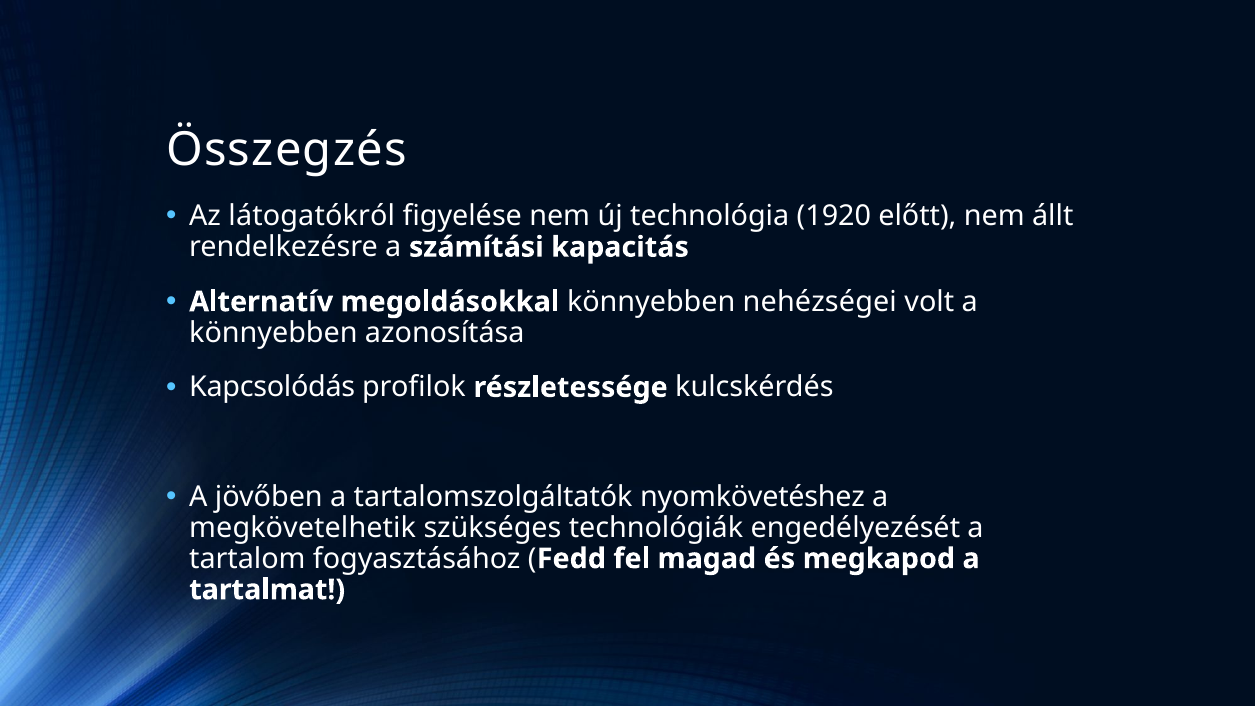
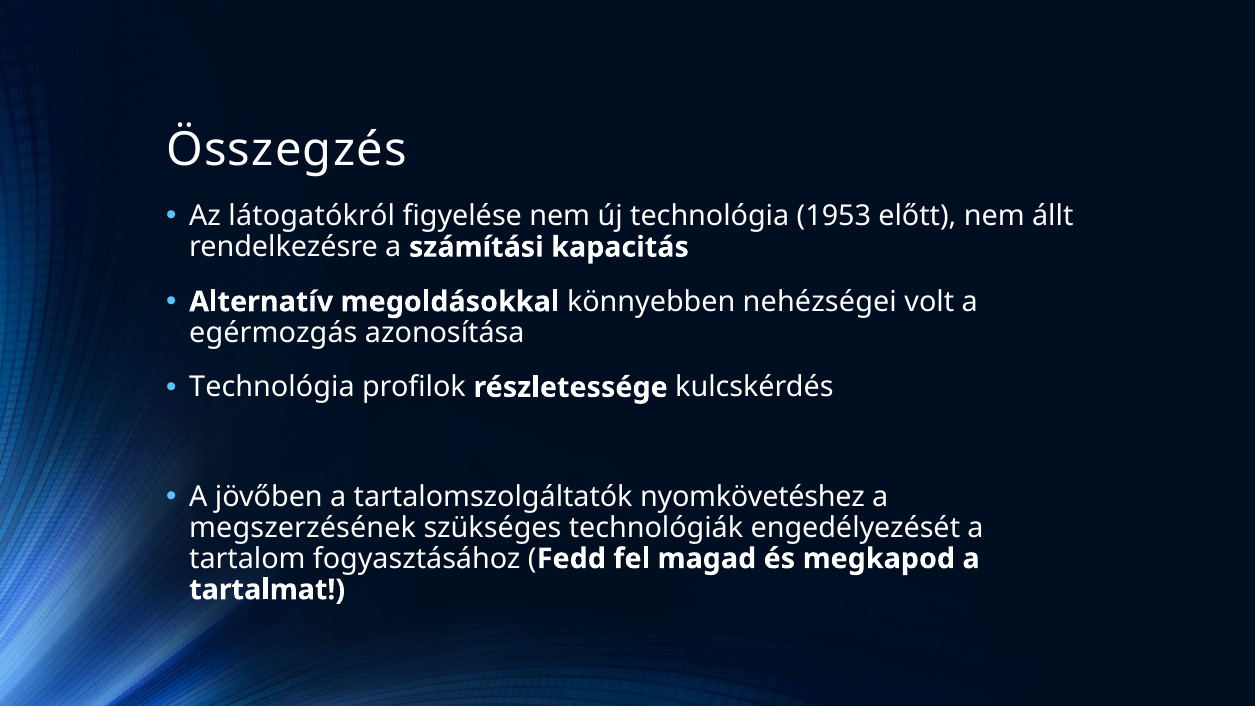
1920: 1920 -> 1953
könnyebben at (273, 333): könnyebben -> egérmozgás
Kapcsolódás at (272, 388): Kapcsolódás -> Technológia
megkövetelhetik: megkövetelhetik -> megszerzésének
